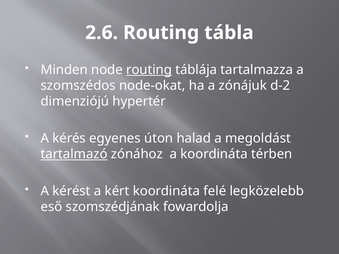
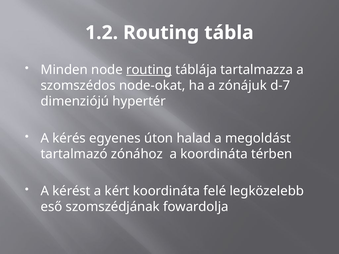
2.6: 2.6 -> 1.2
d-2: d-2 -> d-7
tartalmazó underline: present -> none
